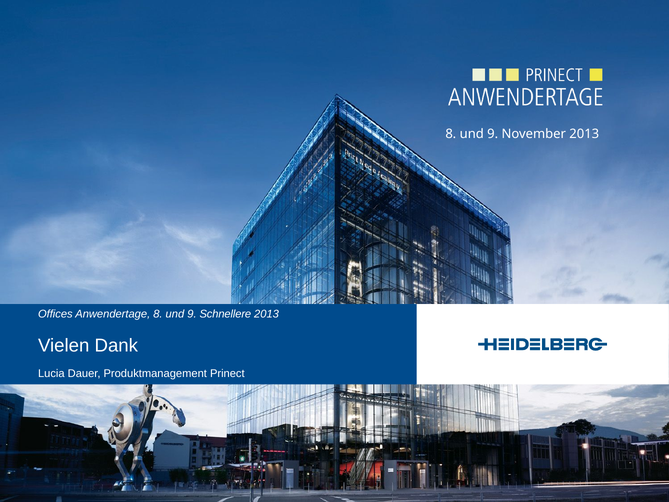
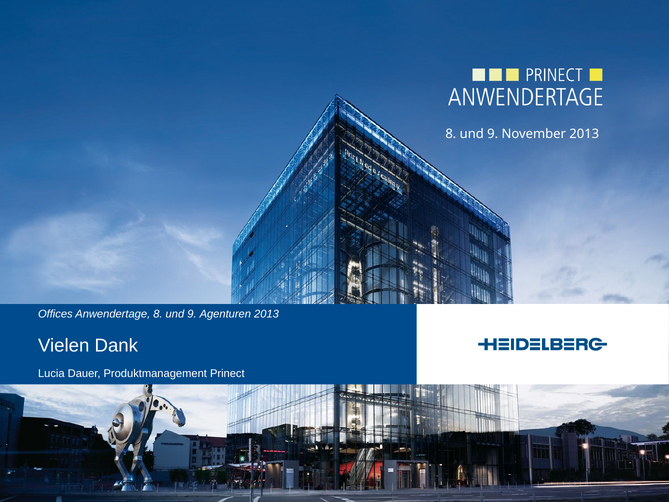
Schnellere: Schnellere -> Agenturen
